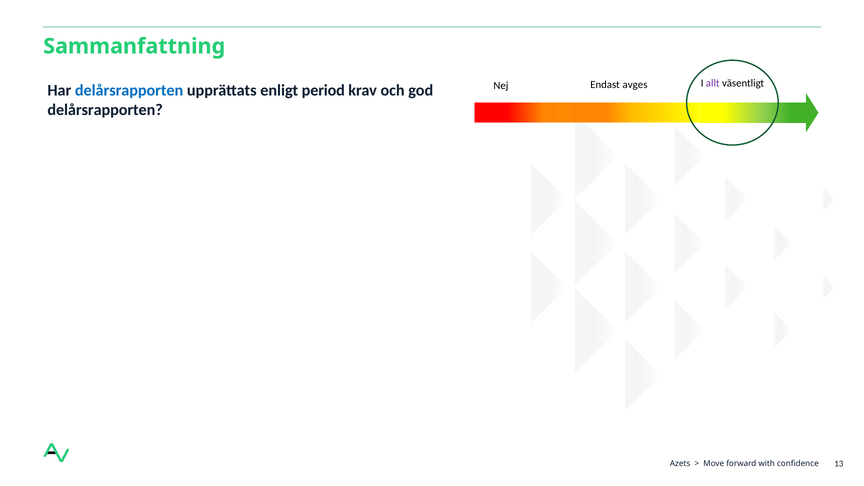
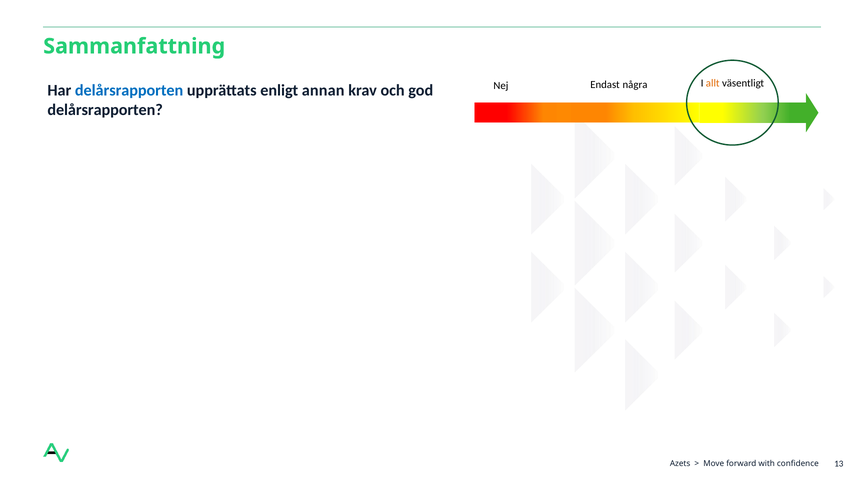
avges: avges -> några
allt colour: purple -> orange
period: period -> annan
